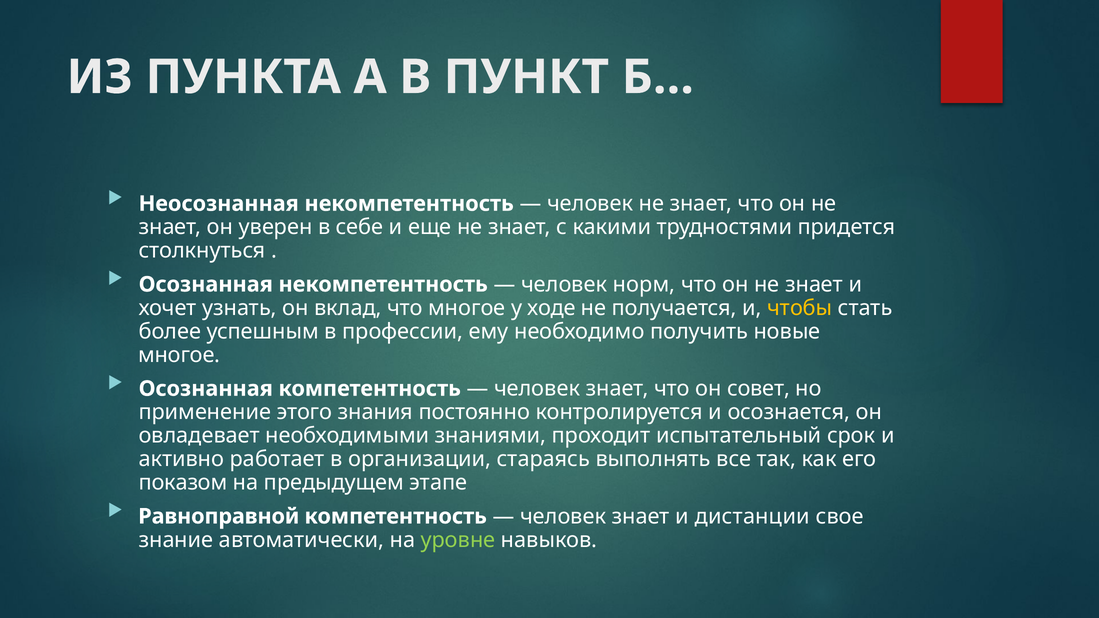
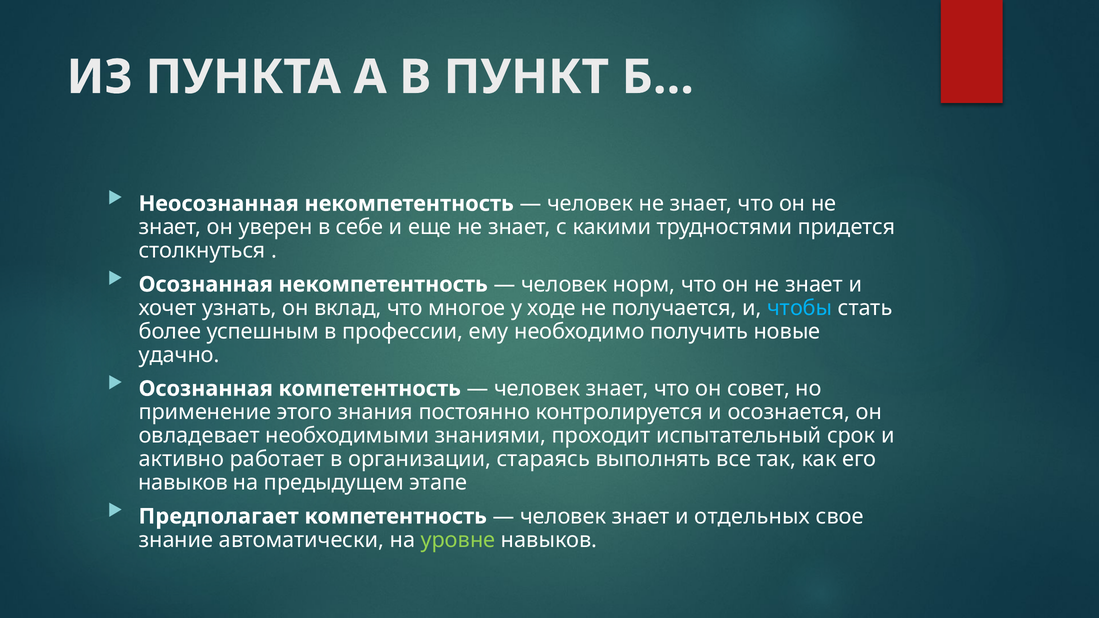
чтобы colour: yellow -> light blue
многое at (179, 355): многое -> удачно
показом at (183, 483): показом -> навыков
Равноправной: Равноправной -> Предполагает
дистанции: дистанции -> отдельных
